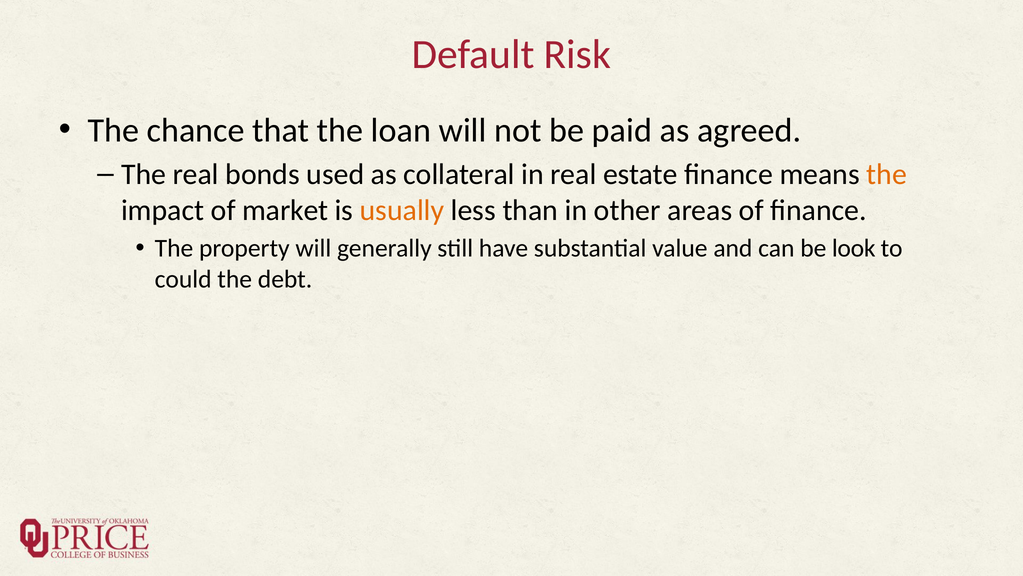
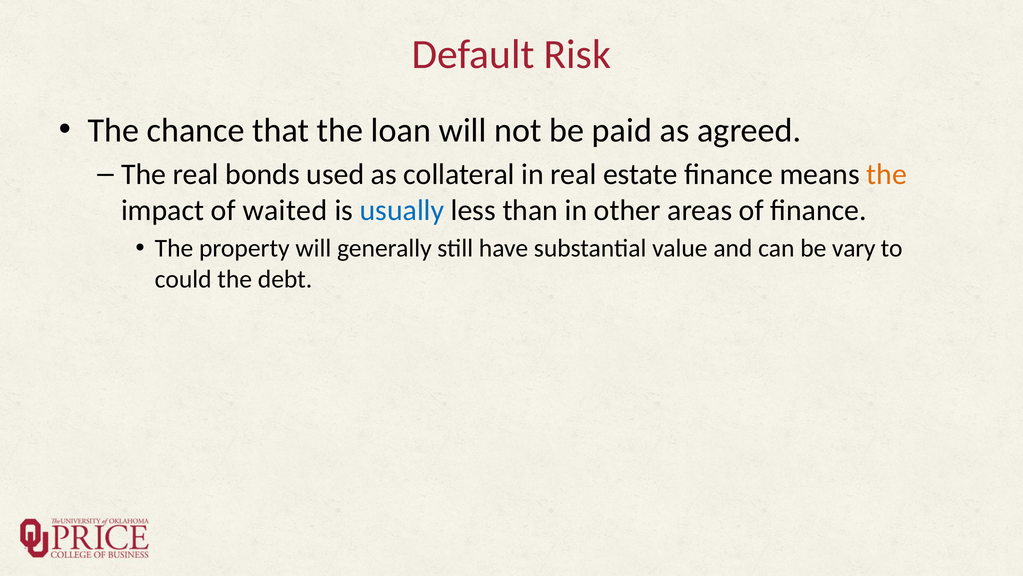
market: market -> waited
usually colour: orange -> blue
look: look -> vary
